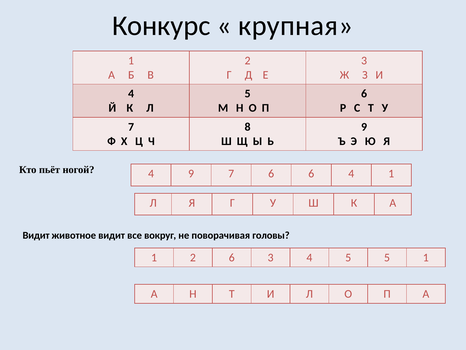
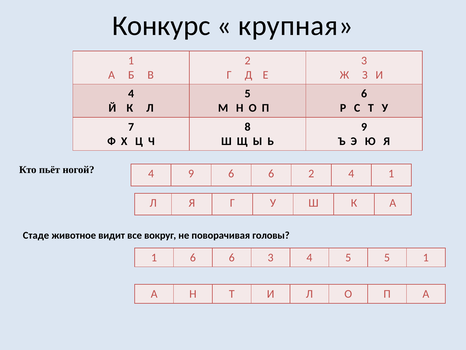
9 7: 7 -> 6
6 6: 6 -> 2
Видит at (36, 235): Видит -> Стаде
1 2: 2 -> 6
